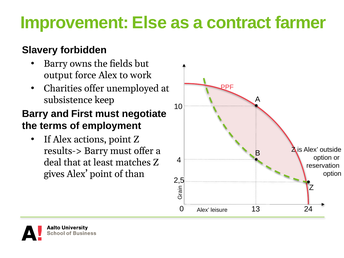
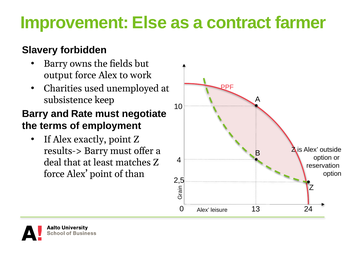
Charities offer: offer -> used
First: First -> Rate
actions: actions -> exactly
gives at (54, 174): gives -> force
